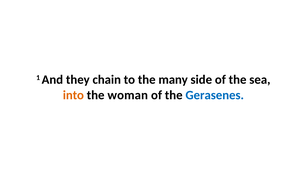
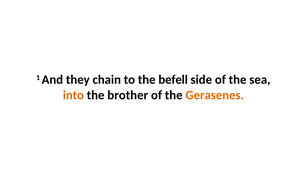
many: many -> befell
woman: woman -> brother
Gerasenes colour: blue -> orange
